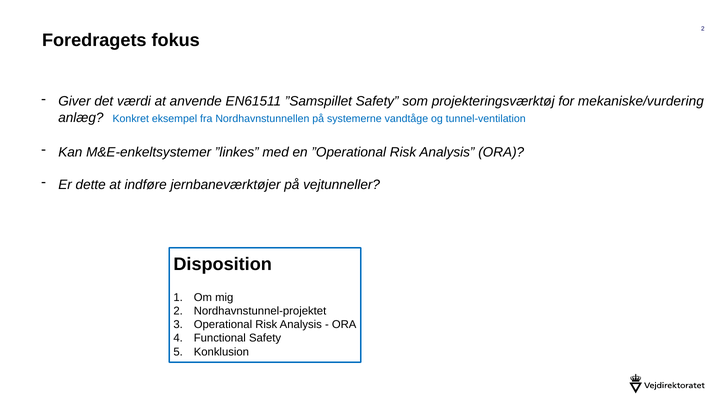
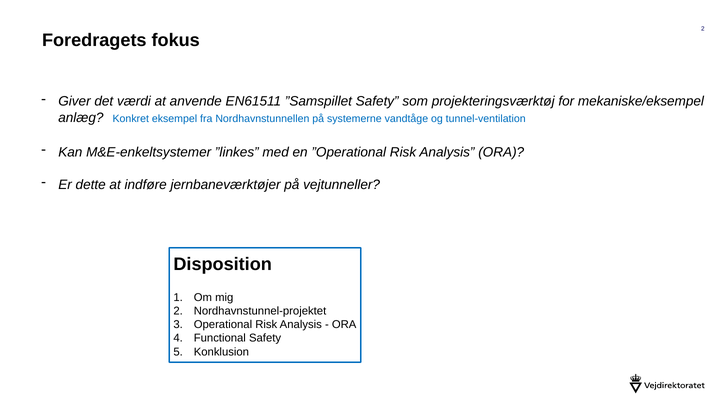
mekaniske/vurdering: mekaniske/vurdering -> mekaniske/eksempel
